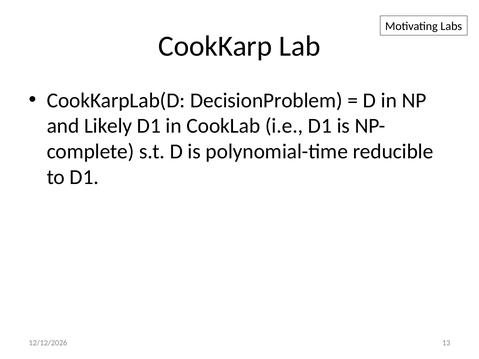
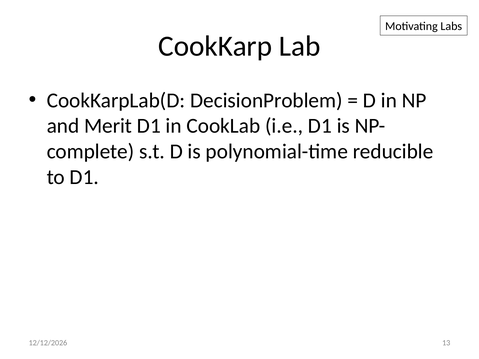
Likely: Likely -> Merit
